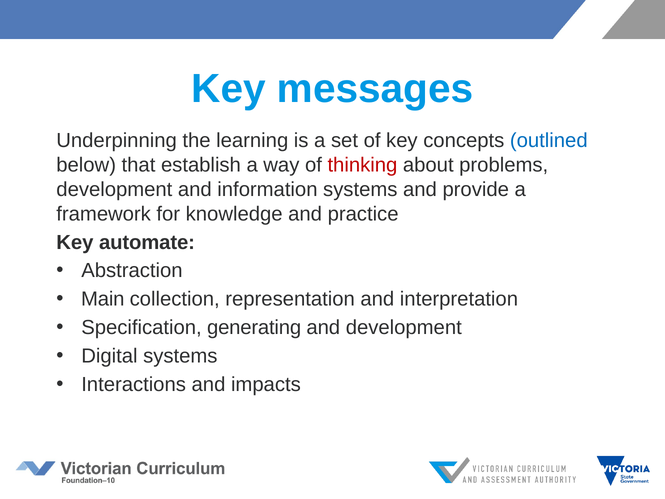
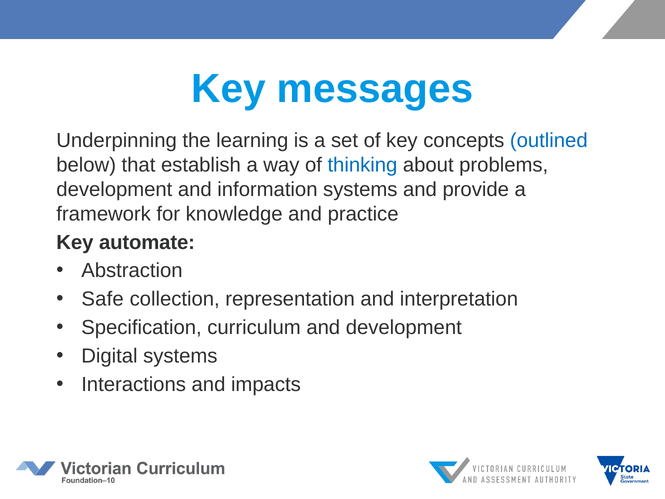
thinking colour: red -> blue
Main: Main -> Safe
generating: generating -> curriculum
